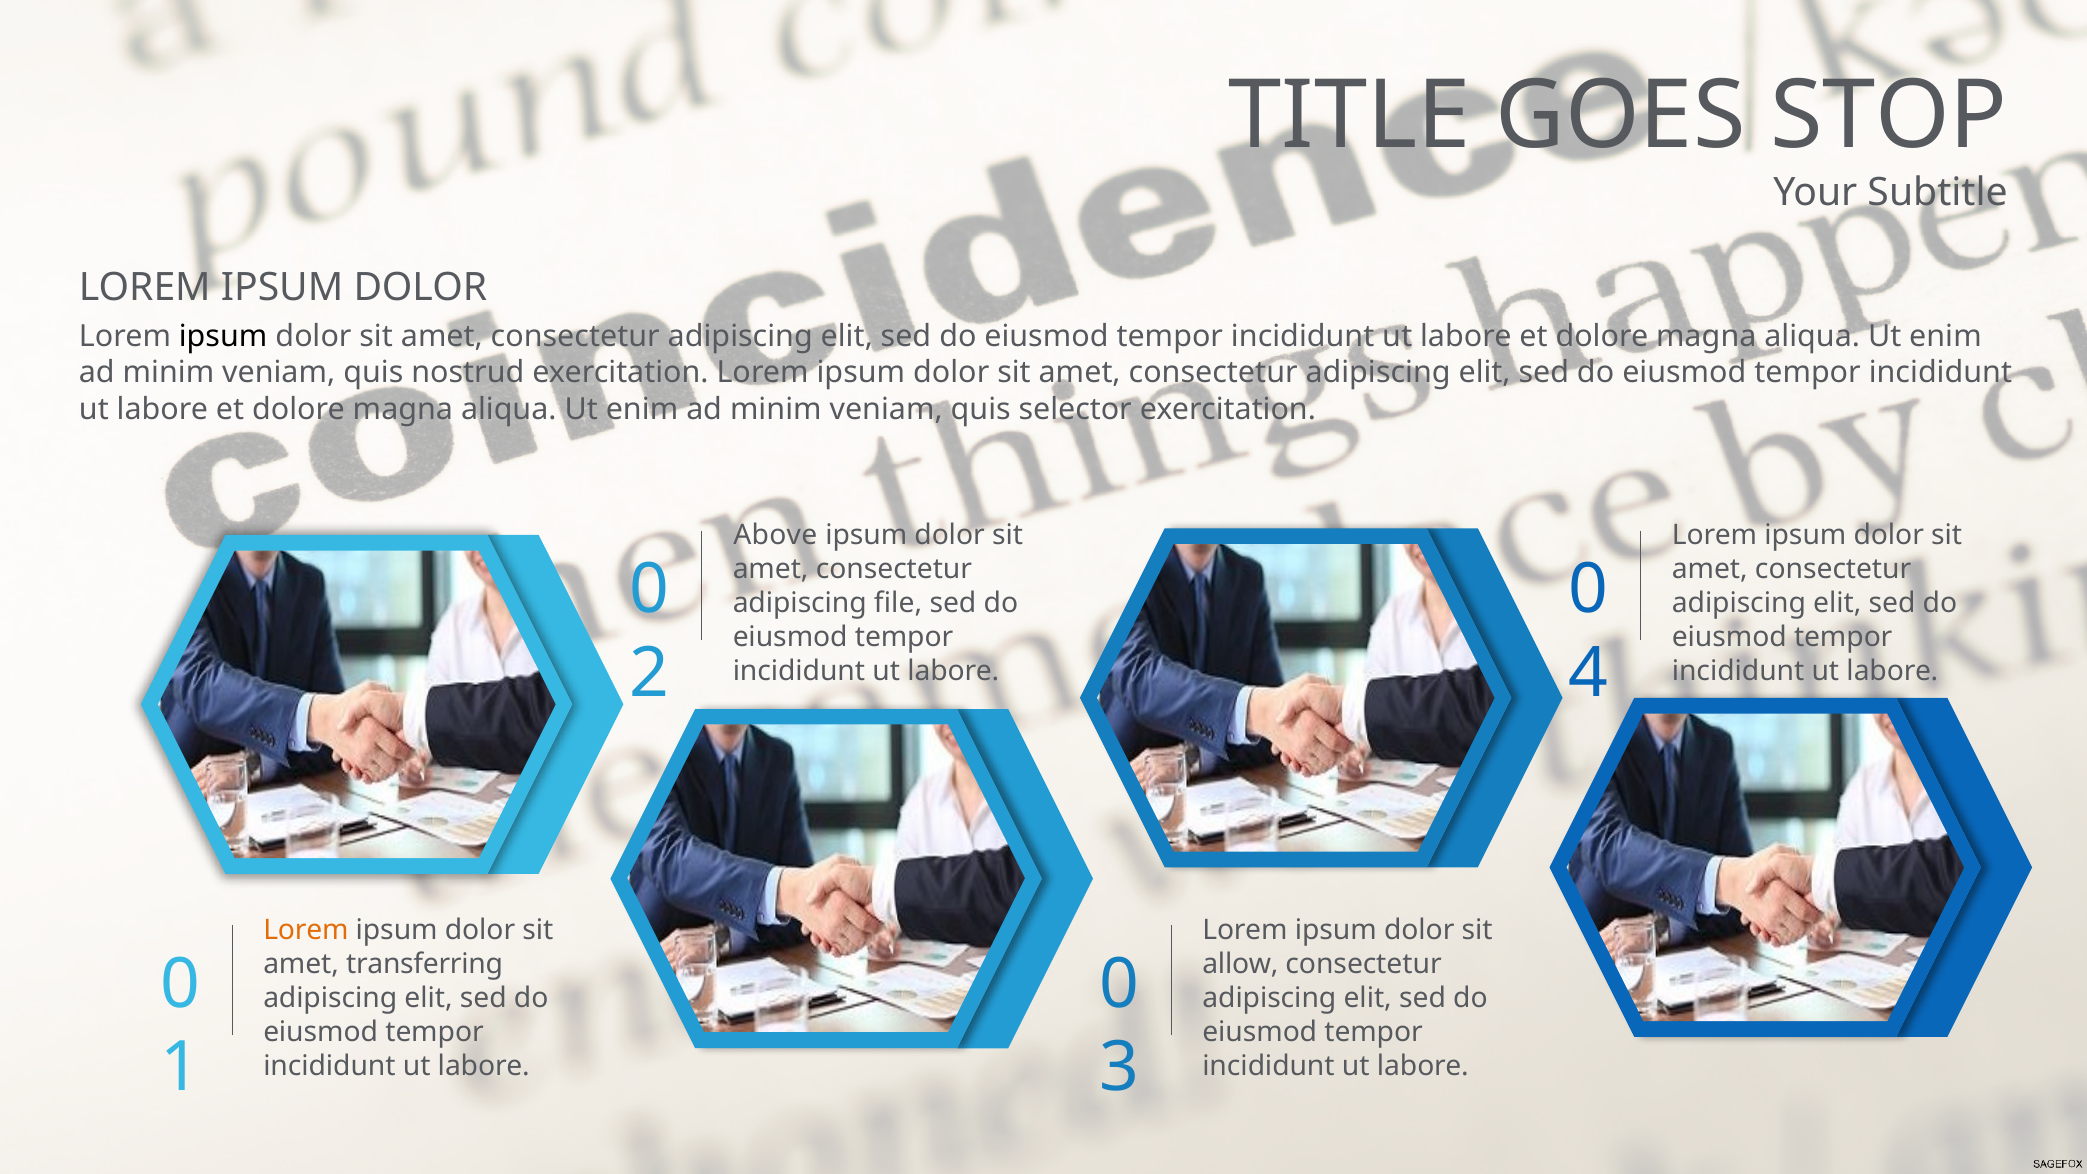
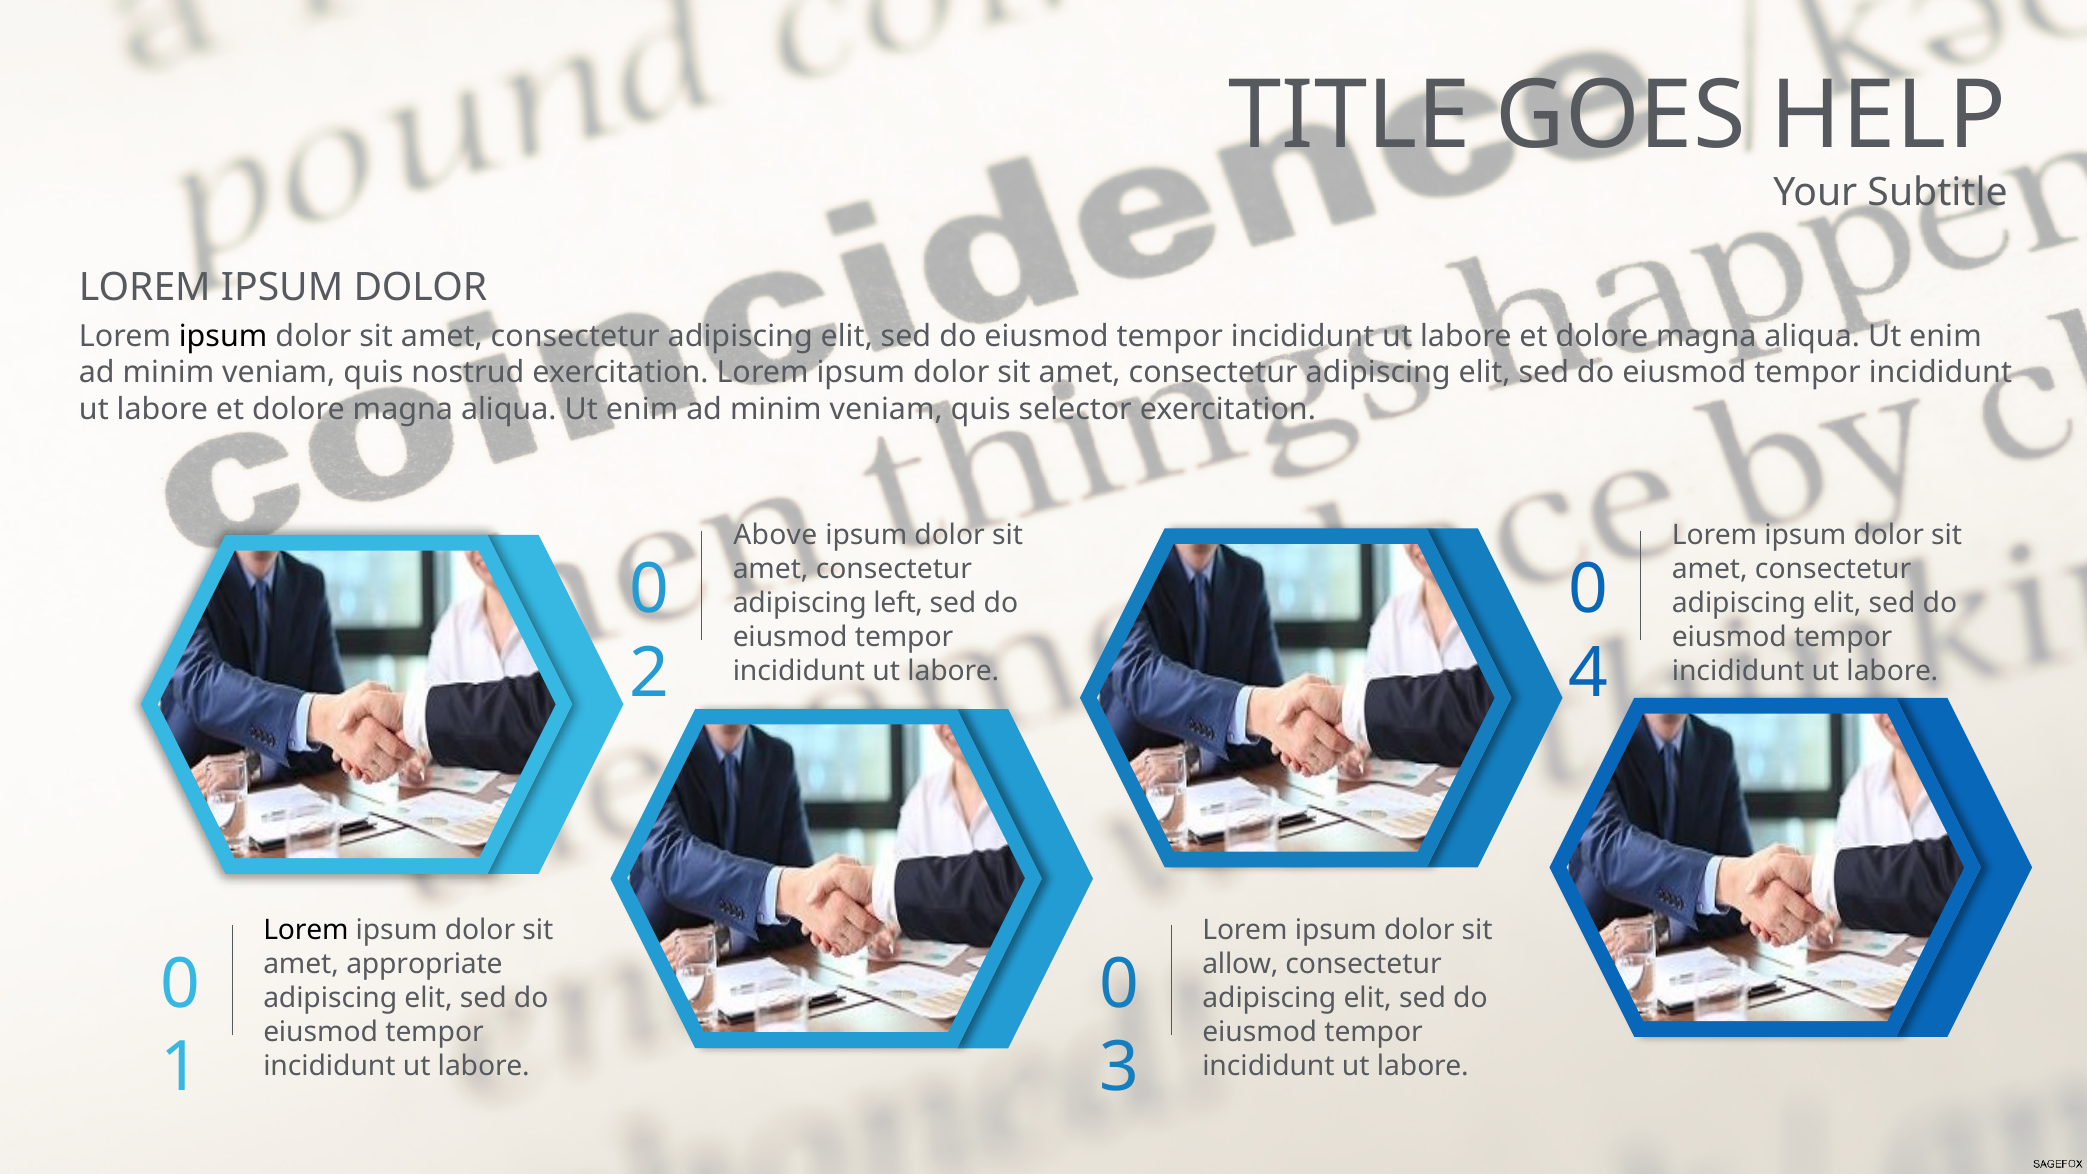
STOP: STOP -> HELP
file: file -> left
Lorem at (306, 930) colour: orange -> black
transferring: transferring -> appropriate
